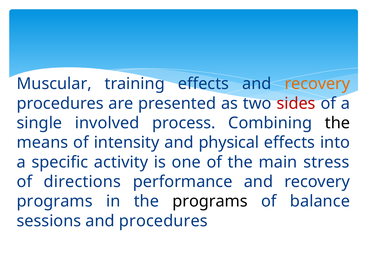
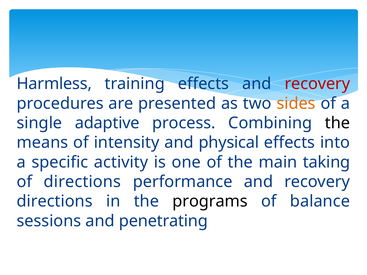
Muscular: Muscular -> Harmless
recovery at (317, 84) colour: orange -> red
sides colour: red -> orange
involved: involved -> adaptive
stress: stress -> taking
programs at (55, 201): programs -> directions
and procedures: procedures -> penetrating
